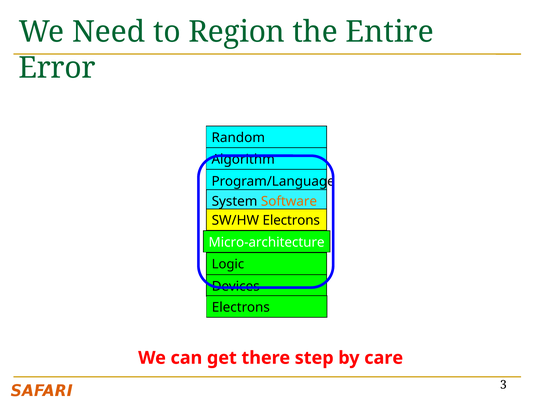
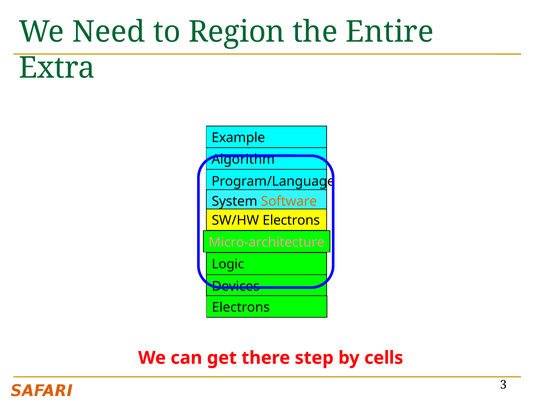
Error: Error -> Extra
Random: Random -> Example
Micro-architecture colour: white -> pink
care: care -> cells
